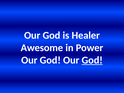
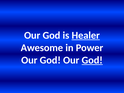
Healer underline: none -> present
